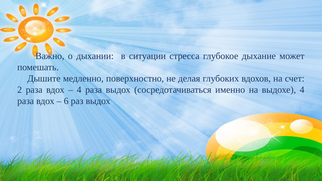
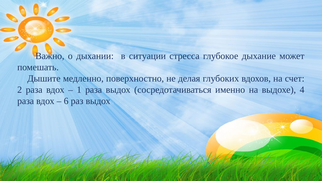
4 at (79, 90): 4 -> 1
